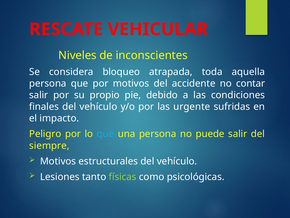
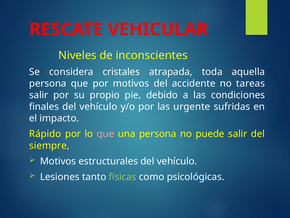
bloqueo: bloqueo -> cristales
contar: contar -> tareas
Peligro: Peligro -> Rápido
que at (105, 134) colour: light blue -> pink
